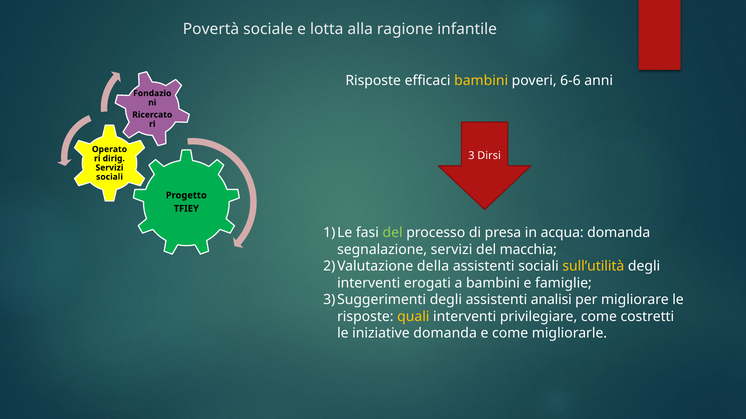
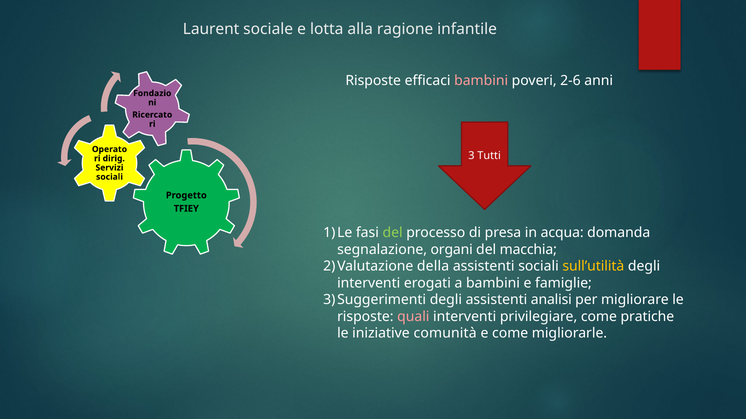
Povertà: Povertà -> Laurent
bambini at (481, 81) colour: yellow -> pink
6-6: 6-6 -> 2-6
Dirsi: Dirsi -> Tutti
segnalazione servizi: servizi -> organi
quali colour: yellow -> pink
costretti: costretti -> pratiche
iniziative domanda: domanda -> comunità
